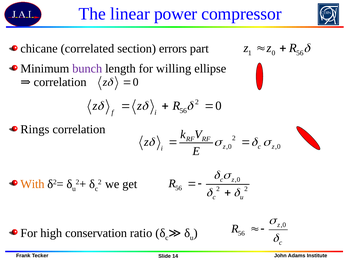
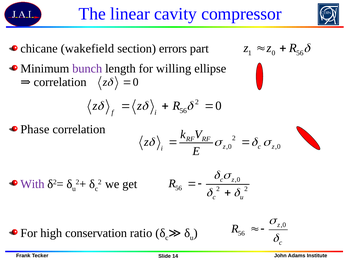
power: power -> cavity
correlated: correlated -> wakefield
Rings: Rings -> Phase
With colour: orange -> purple
